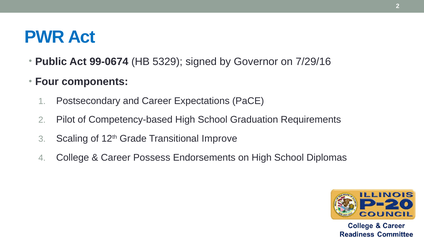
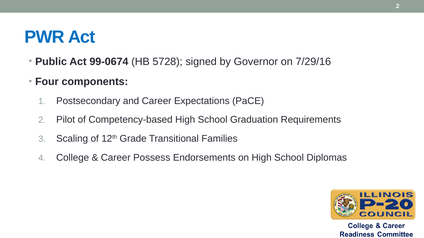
5329: 5329 -> 5728
Improve: Improve -> Families
